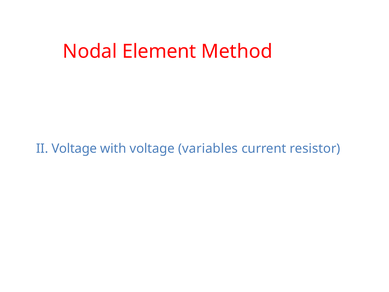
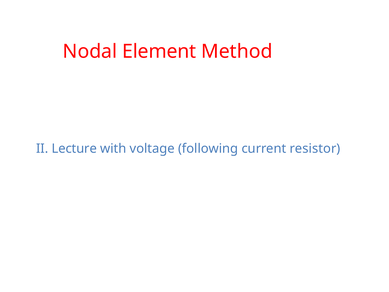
II Voltage: Voltage -> Lecture
variables: variables -> following
